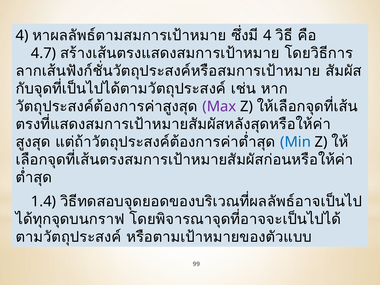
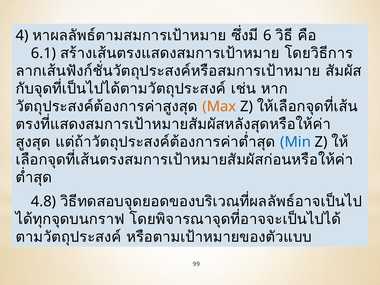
4 at (267, 36): 4 -> 6
4.7: 4.7 -> 6.1
Max colour: purple -> orange
1.4: 1.4 -> 4.8
